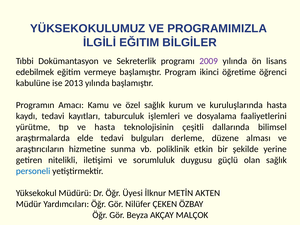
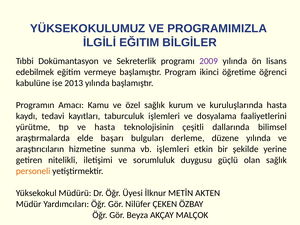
elde tedavi: tedavi -> başarı
düzene alması: alması -> yılında
vb poliklinik: poliklinik -> işlemleri
personeli colour: blue -> orange
